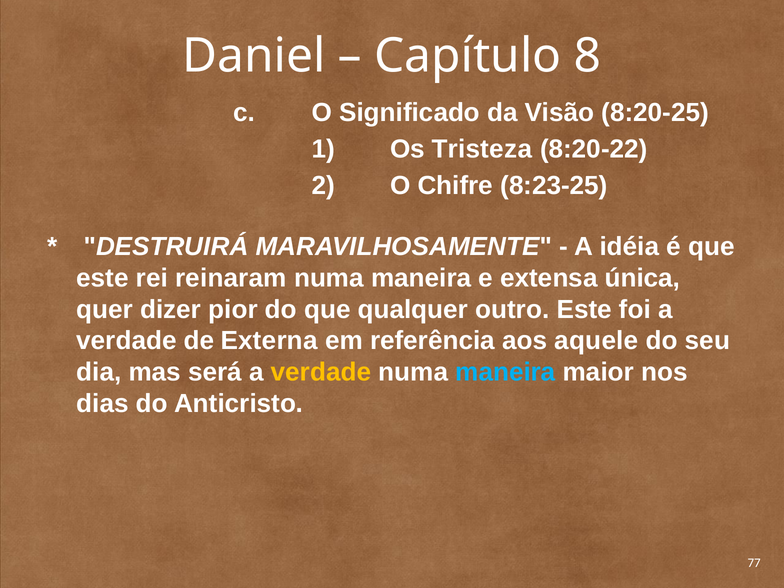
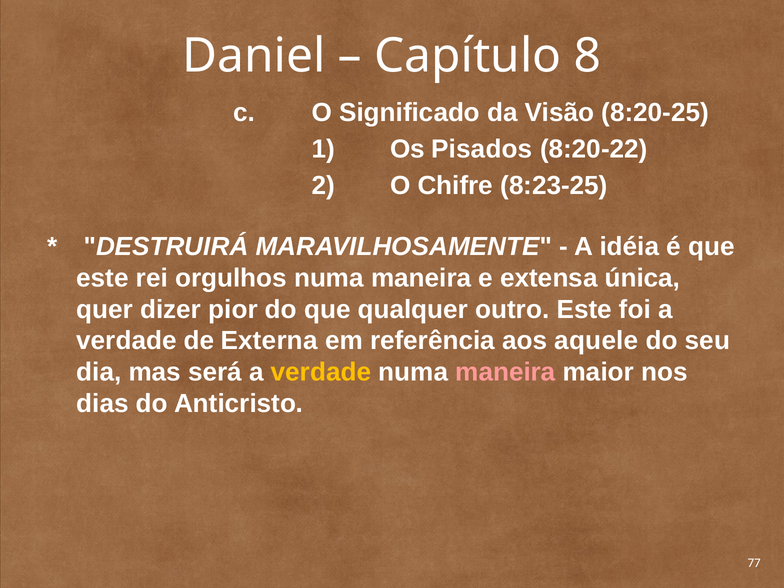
Tristeza: Tristeza -> Pisados
reinaram: reinaram -> orgulhos
maneira at (505, 372) colour: light blue -> pink
